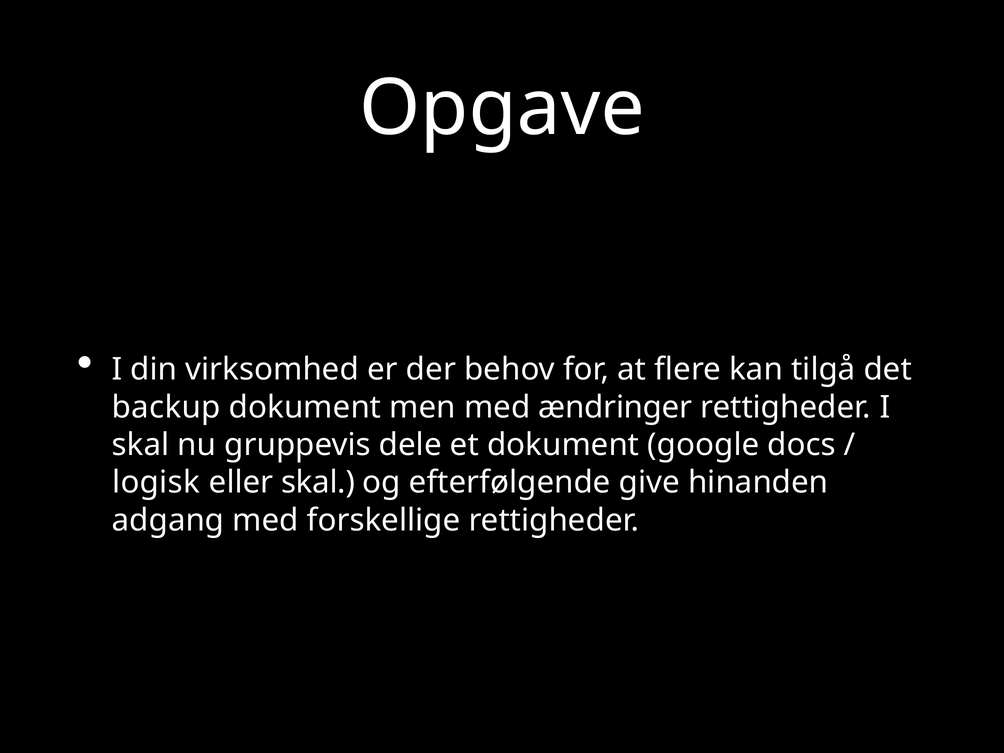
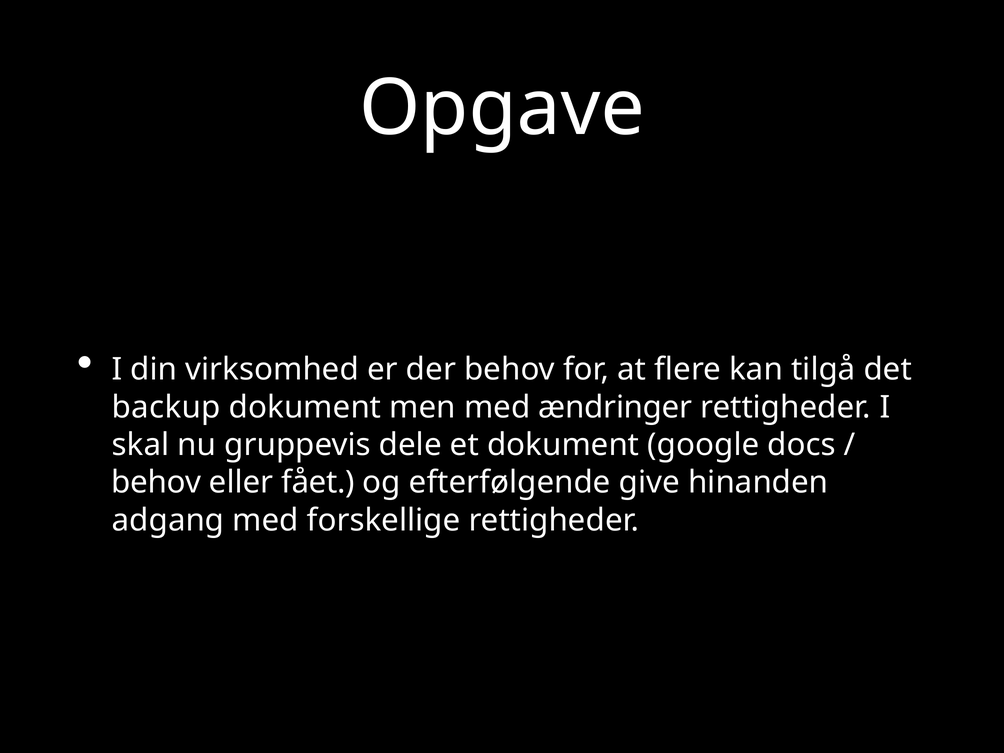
logisk at (156, 483): logisk -> behov
eller skal: skal -> fået
